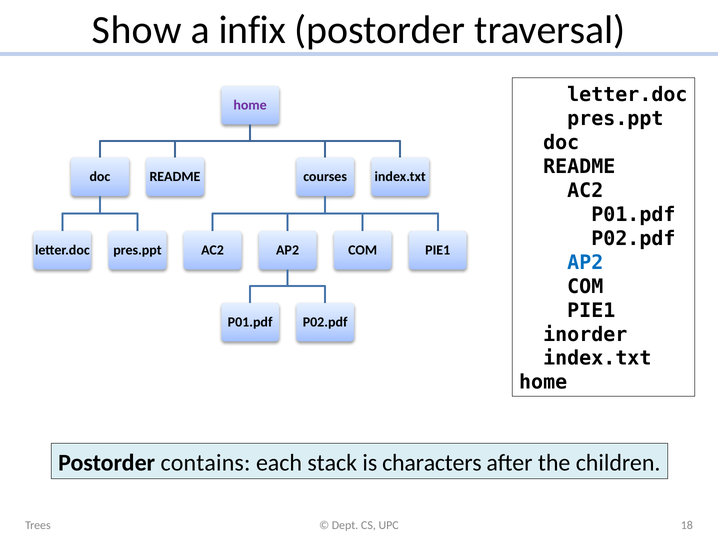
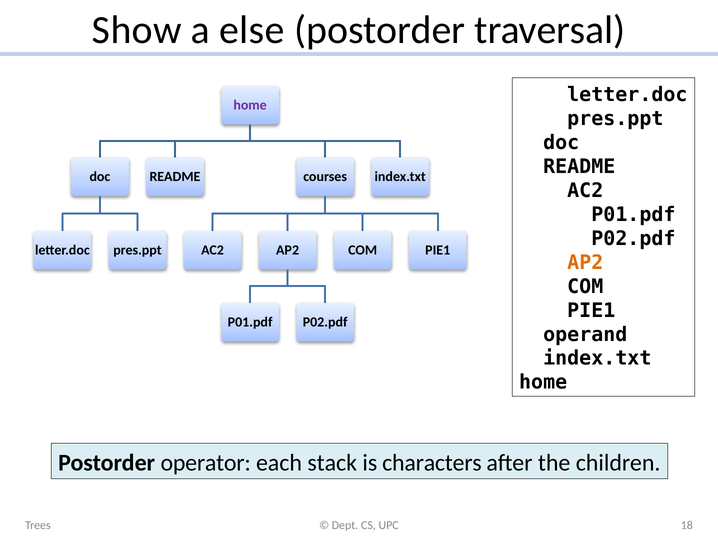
infix: infix -> else
AP2 at (585, 262) colour: blue -> orange
inorder: inorder -> operand
contains: contains -> operator
